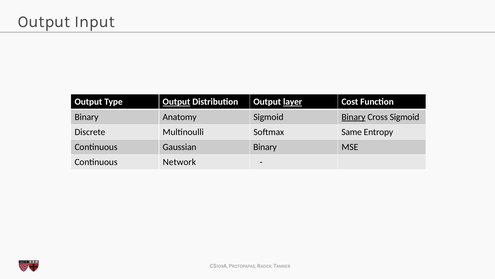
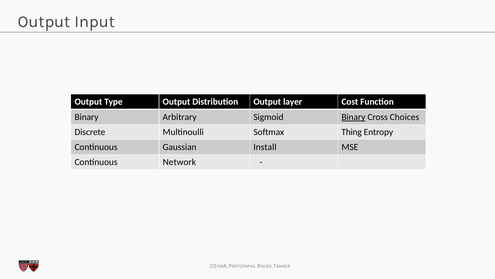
Output at (176, 102) underline: present -> none
layer underline: present -> none
Anatomy: Anatomy -> Arbitrary
Cross Sigmoid: Sigmoid -> Choices
Same: Same -> Thing
Gaussian Binary: Binary -> Install
